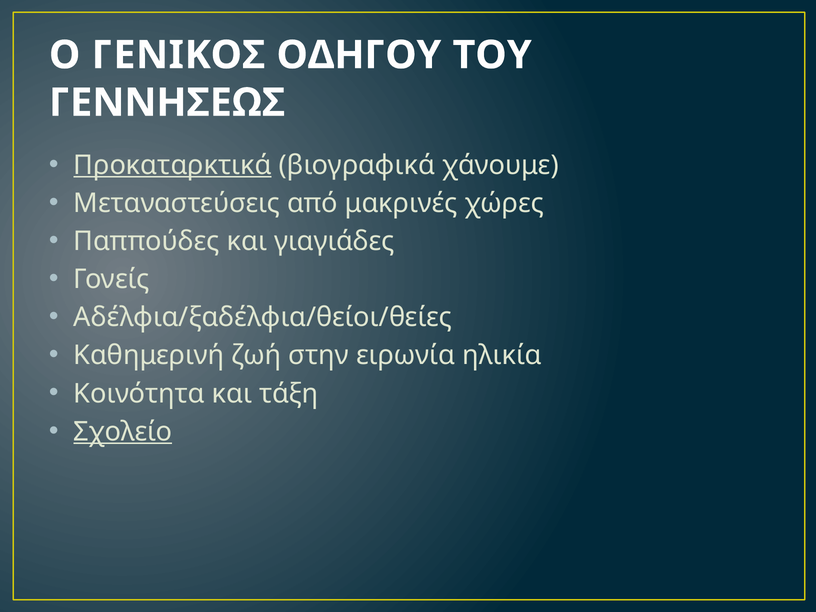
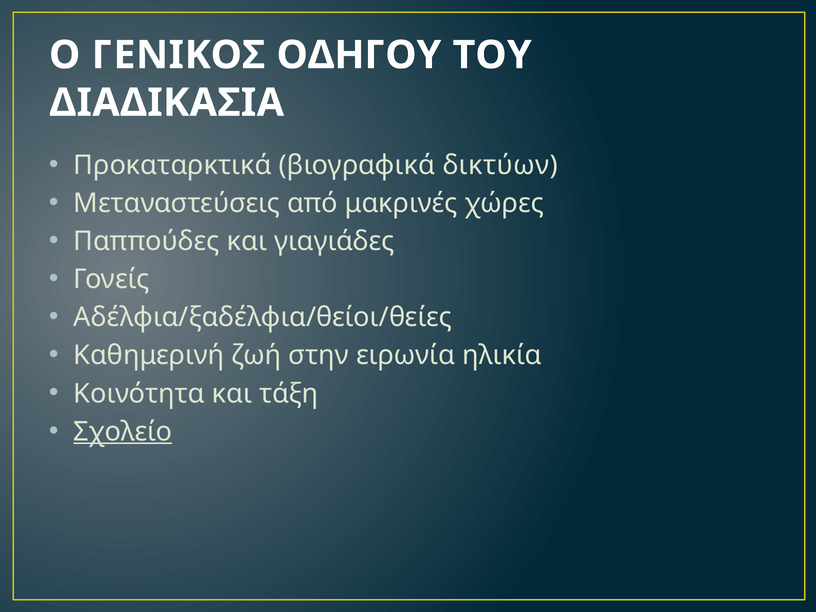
ΓΕΝΝΗΣΕΩΣ: ΓΕΝΝΗΣΕΩΣ -> ΔΙΑΔΙΚΑΣΙΑ
Προκαταρκτικά underline: present -> none
χάνουμε: χάνουμε -> δικτύων
